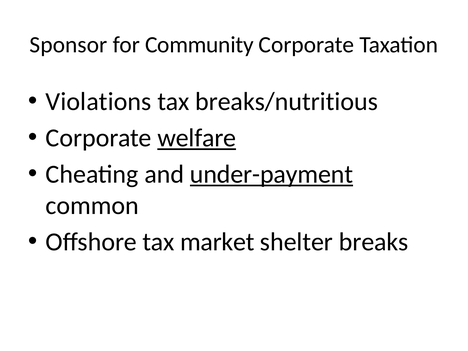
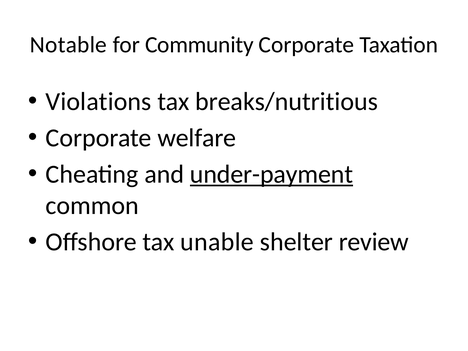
Sponsor: Sponsor -> Notable
welfare underline: present -> none
market: market -> unable
breaks: breaks -> review
